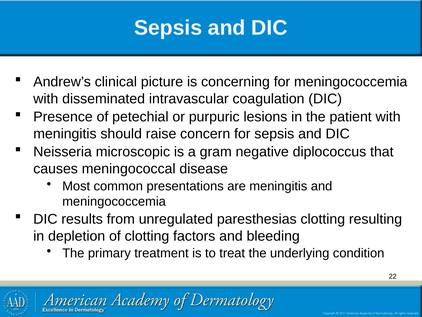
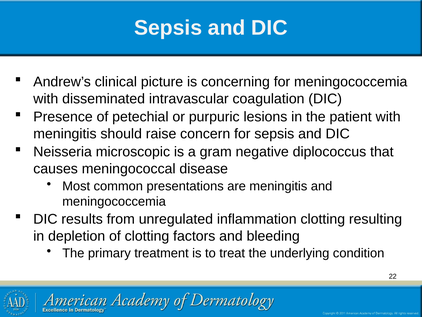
paresthesias: paresthesias -> inflammation
